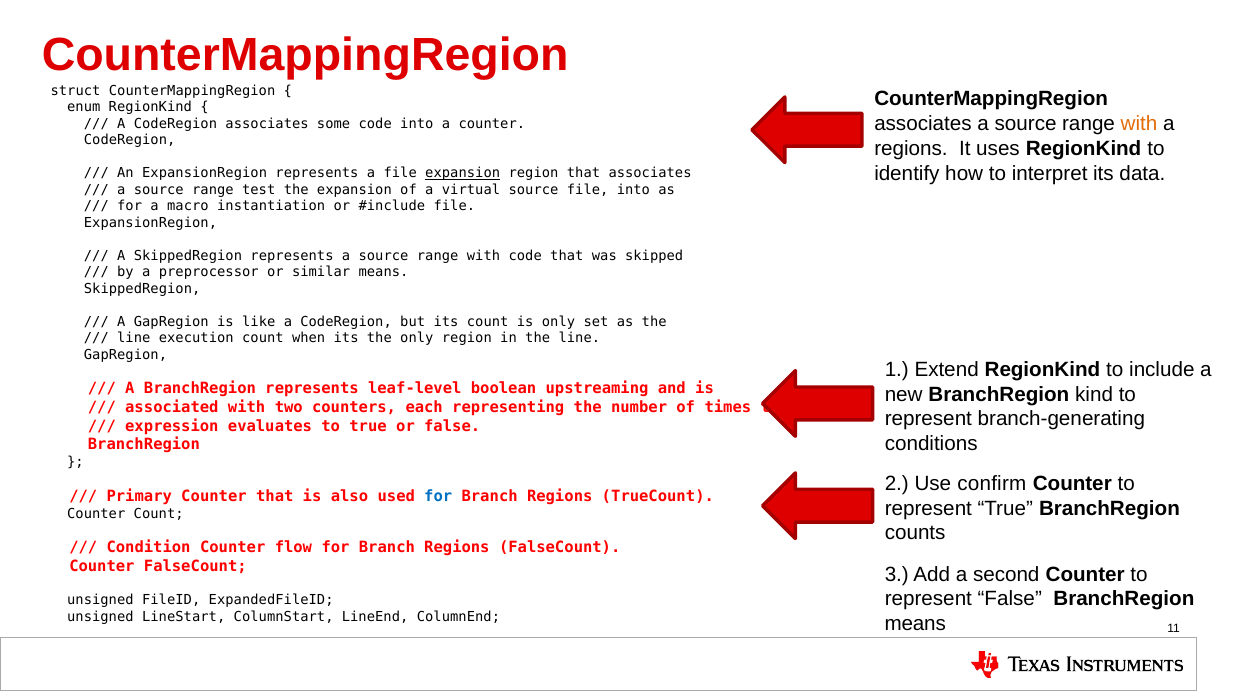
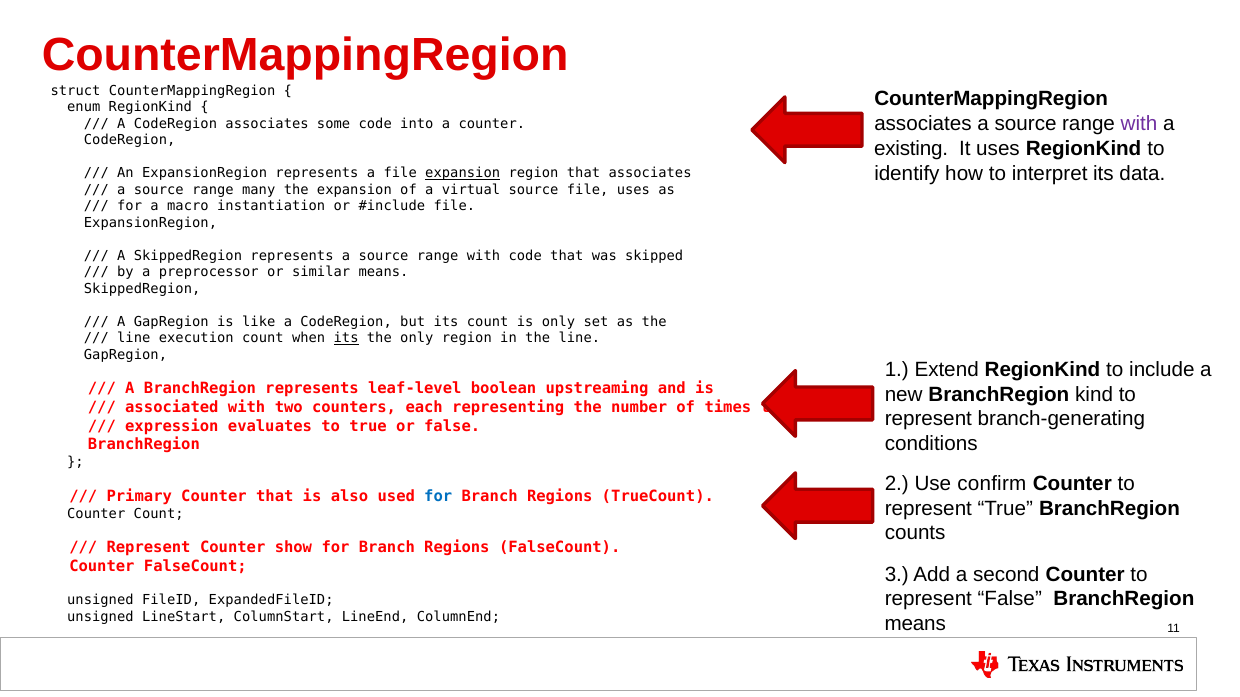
with at (1139, 124) colour: orange -> purple
regions at (911, 149): regions -> existing
test: test -> many
file into: into -> uses
its at (346, 338) underline: none -> present
Condition at (149, 548): Condition -> Represent
flow: flow -> show
